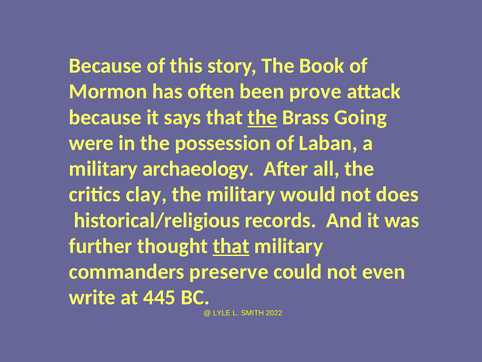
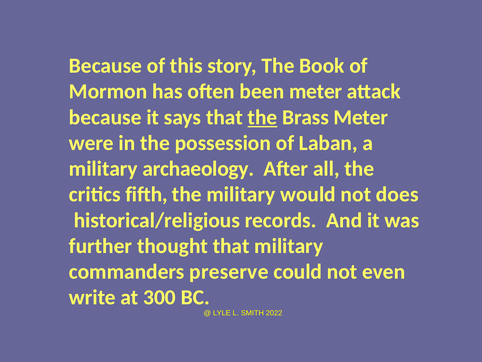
been prove: prove -> meter
Brass Going: Going -> Meter
clay: clay -> fifth
that at (231, 246) underline: present -> none
445: 445 -> 300
